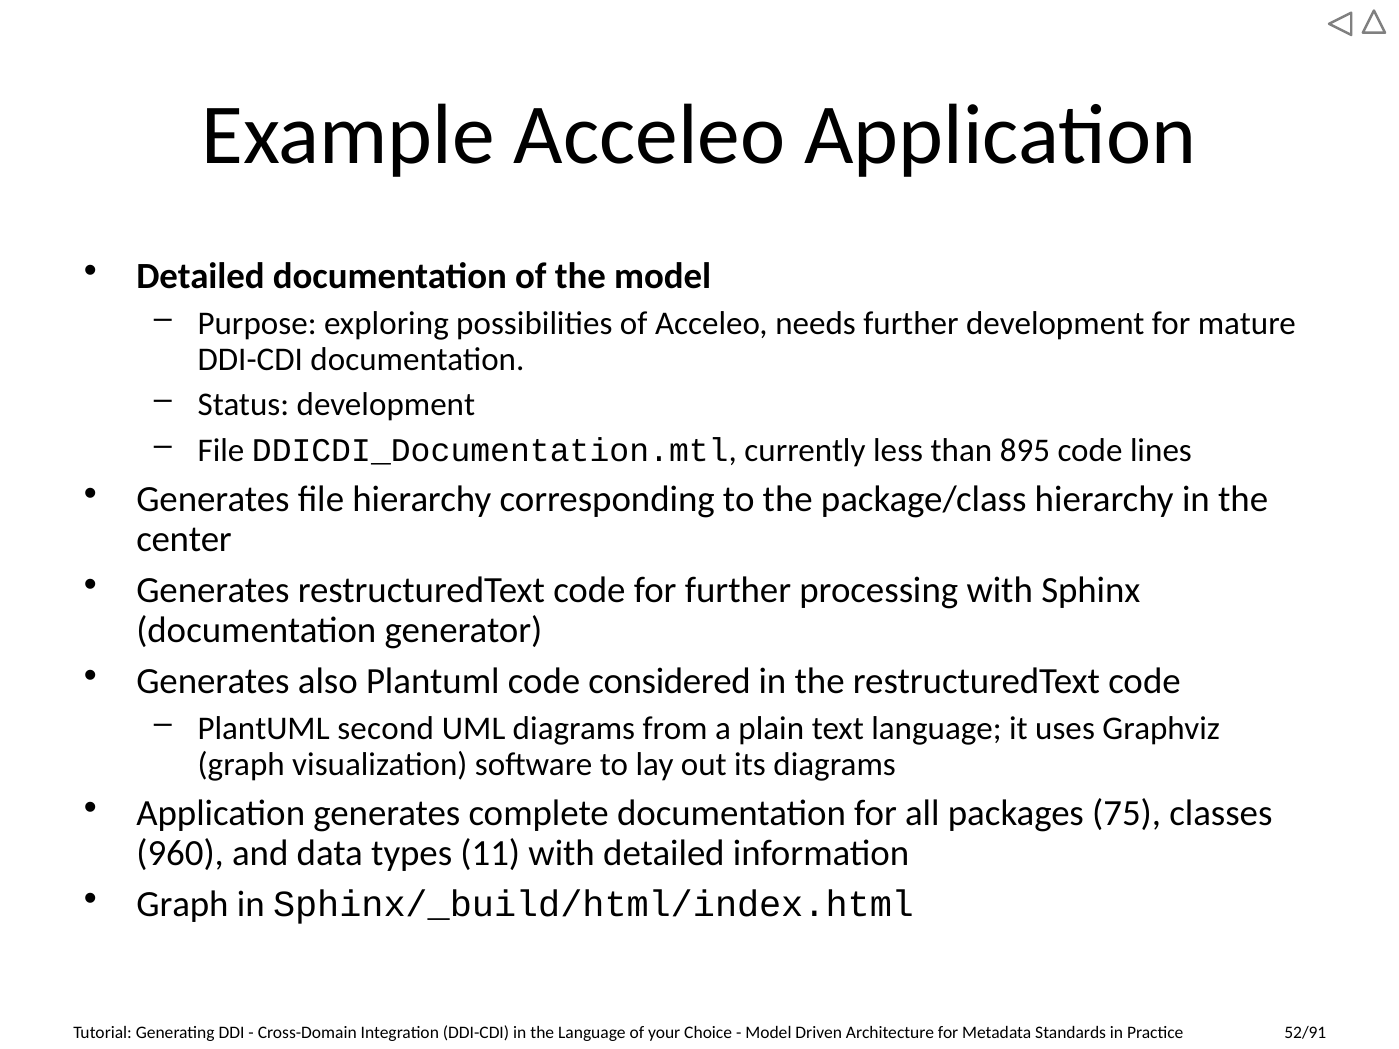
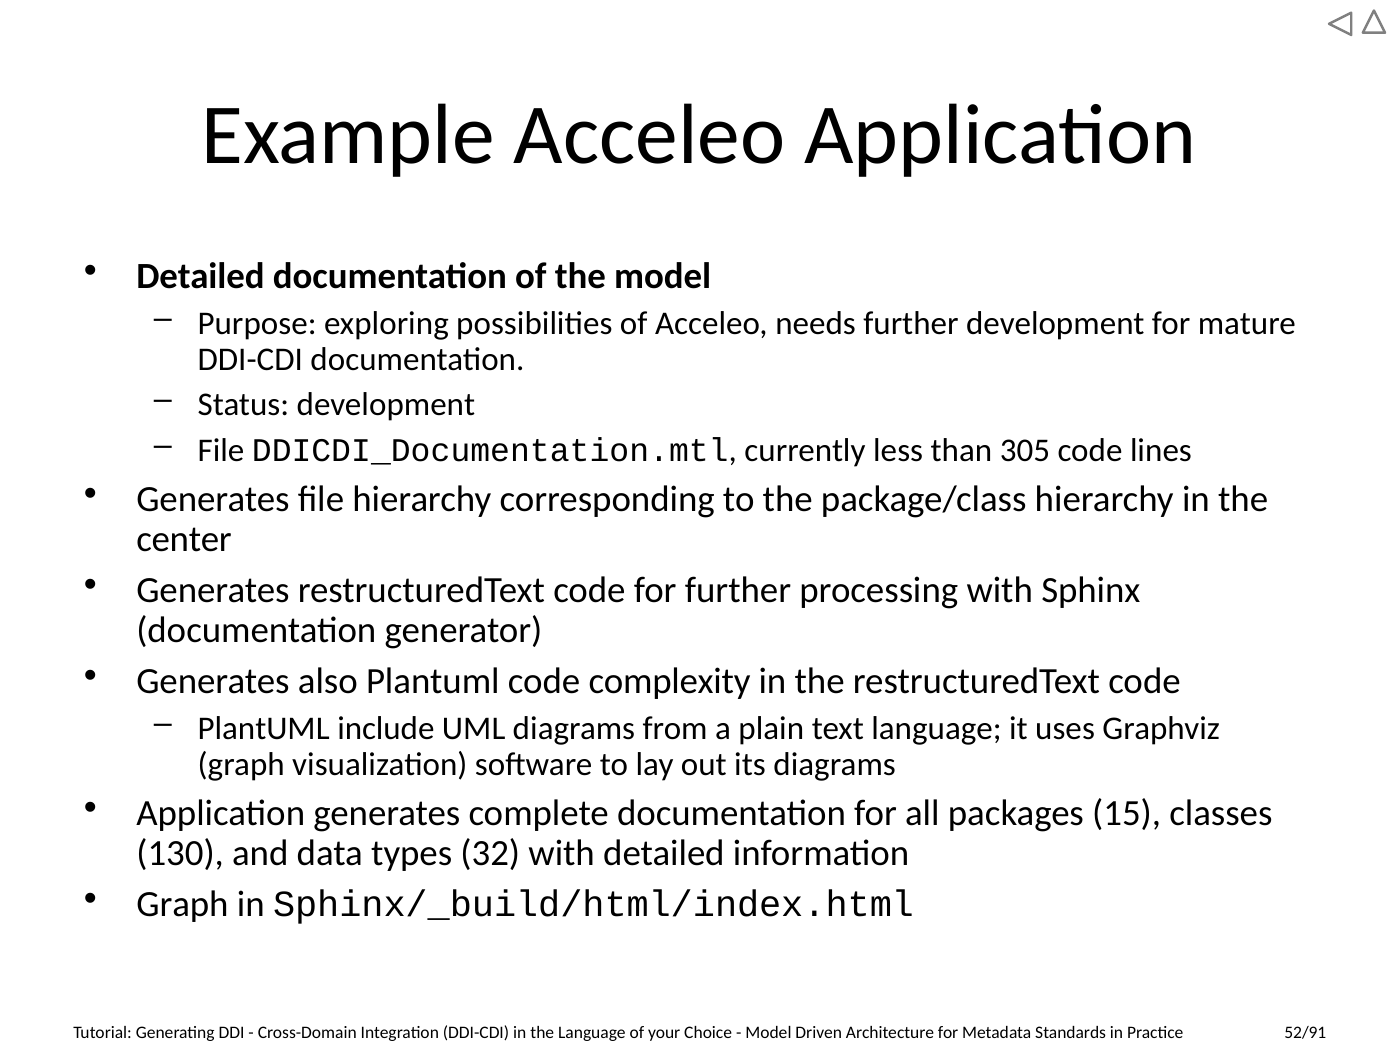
895: 895 -> 305
considered: considered -> complexity
second: second -> include
75: 75 -> 15
960: 960 -> 130
11: 11 -> 32
